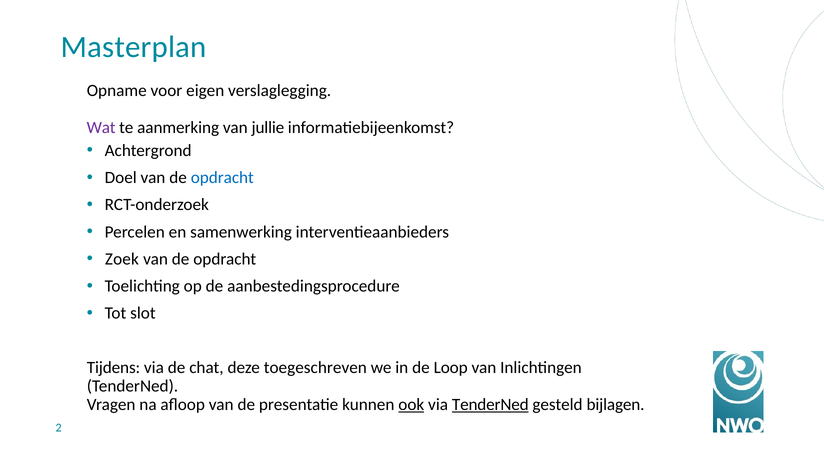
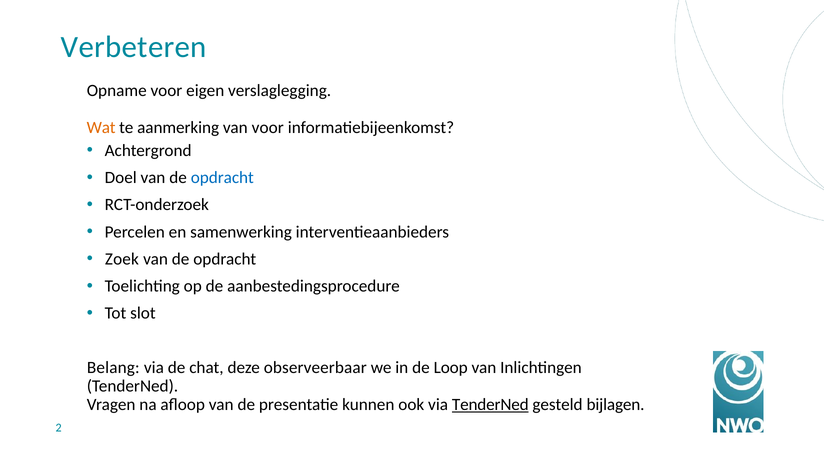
Masterplan: Masterplan -> Verbeteren
Wat colour: purple -> orange
van jullie: jullie -> voor
Tijdens: Tijdens -> Belang
toegeschreven: toegeschreven -> observeerbaar
ook underline: present -> none
